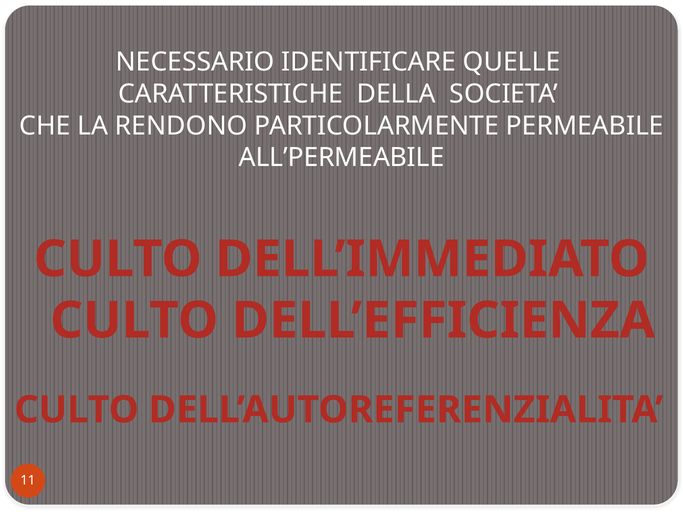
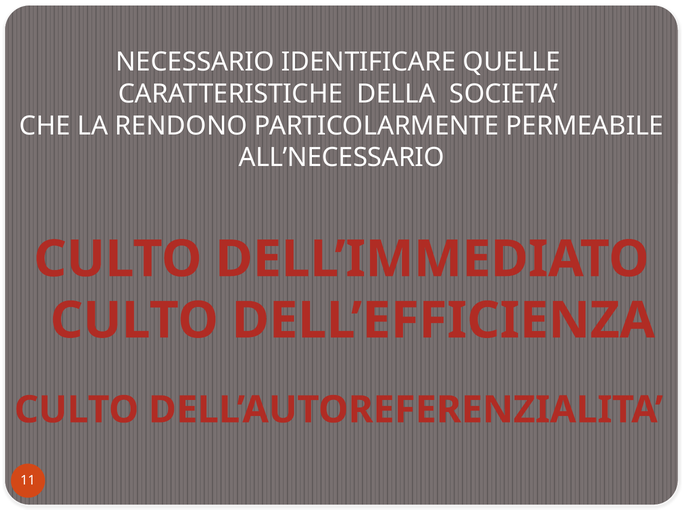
ALL’PERMEABILE: ALL’PERMEABILE -> ALL’NECESSARIO
